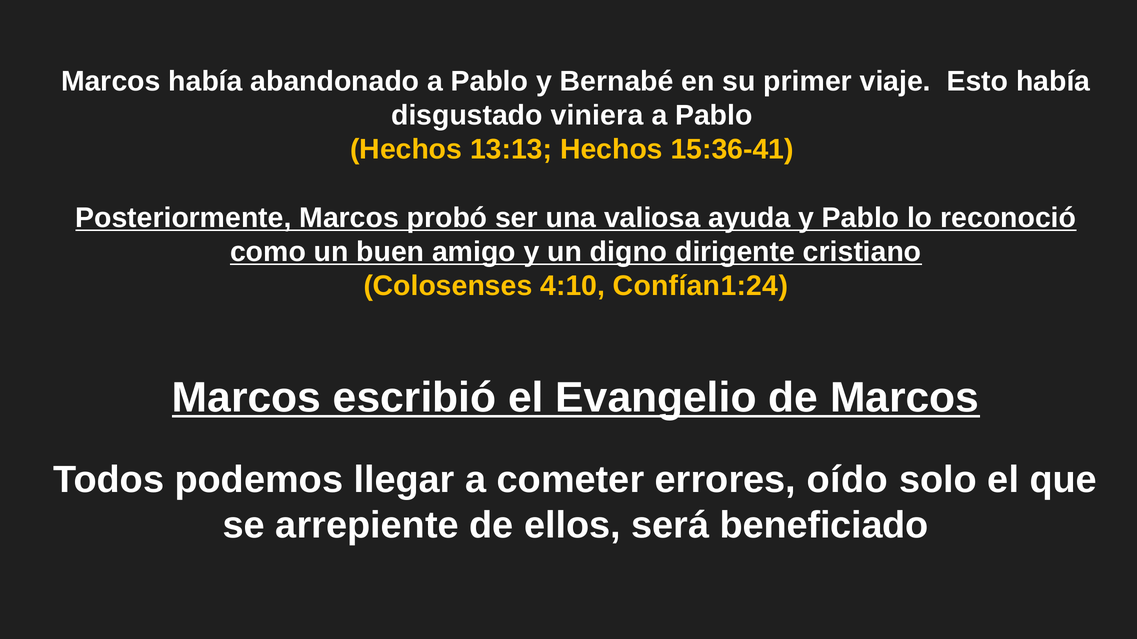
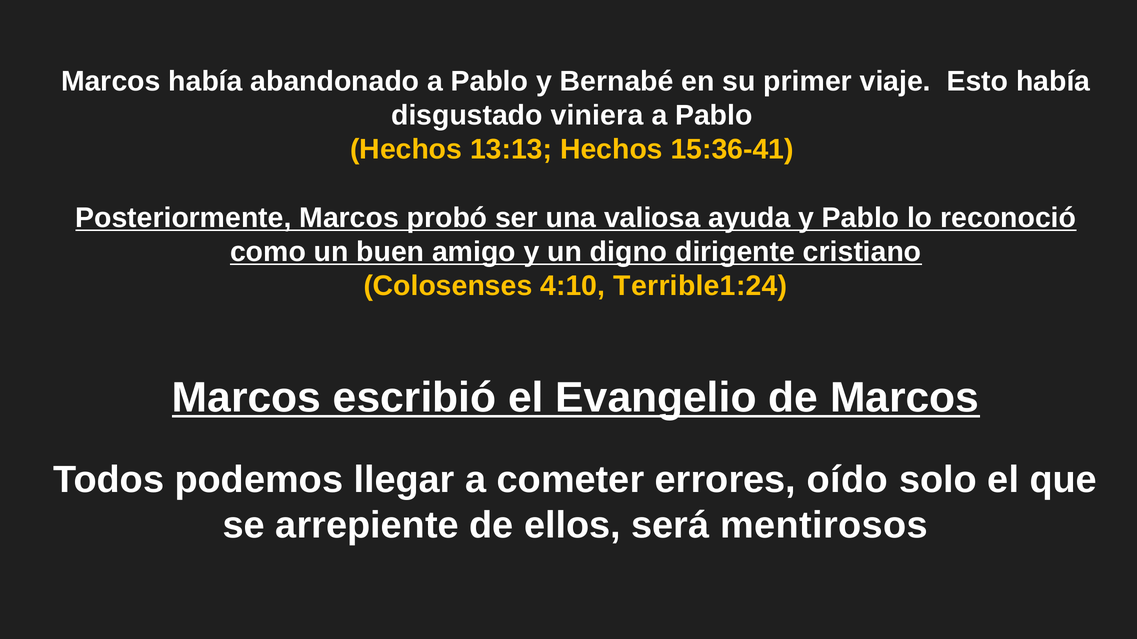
Confían1:24: Confían1:24 -> Terrible1:24
beneficiado: beneficiado -> mentirosos
